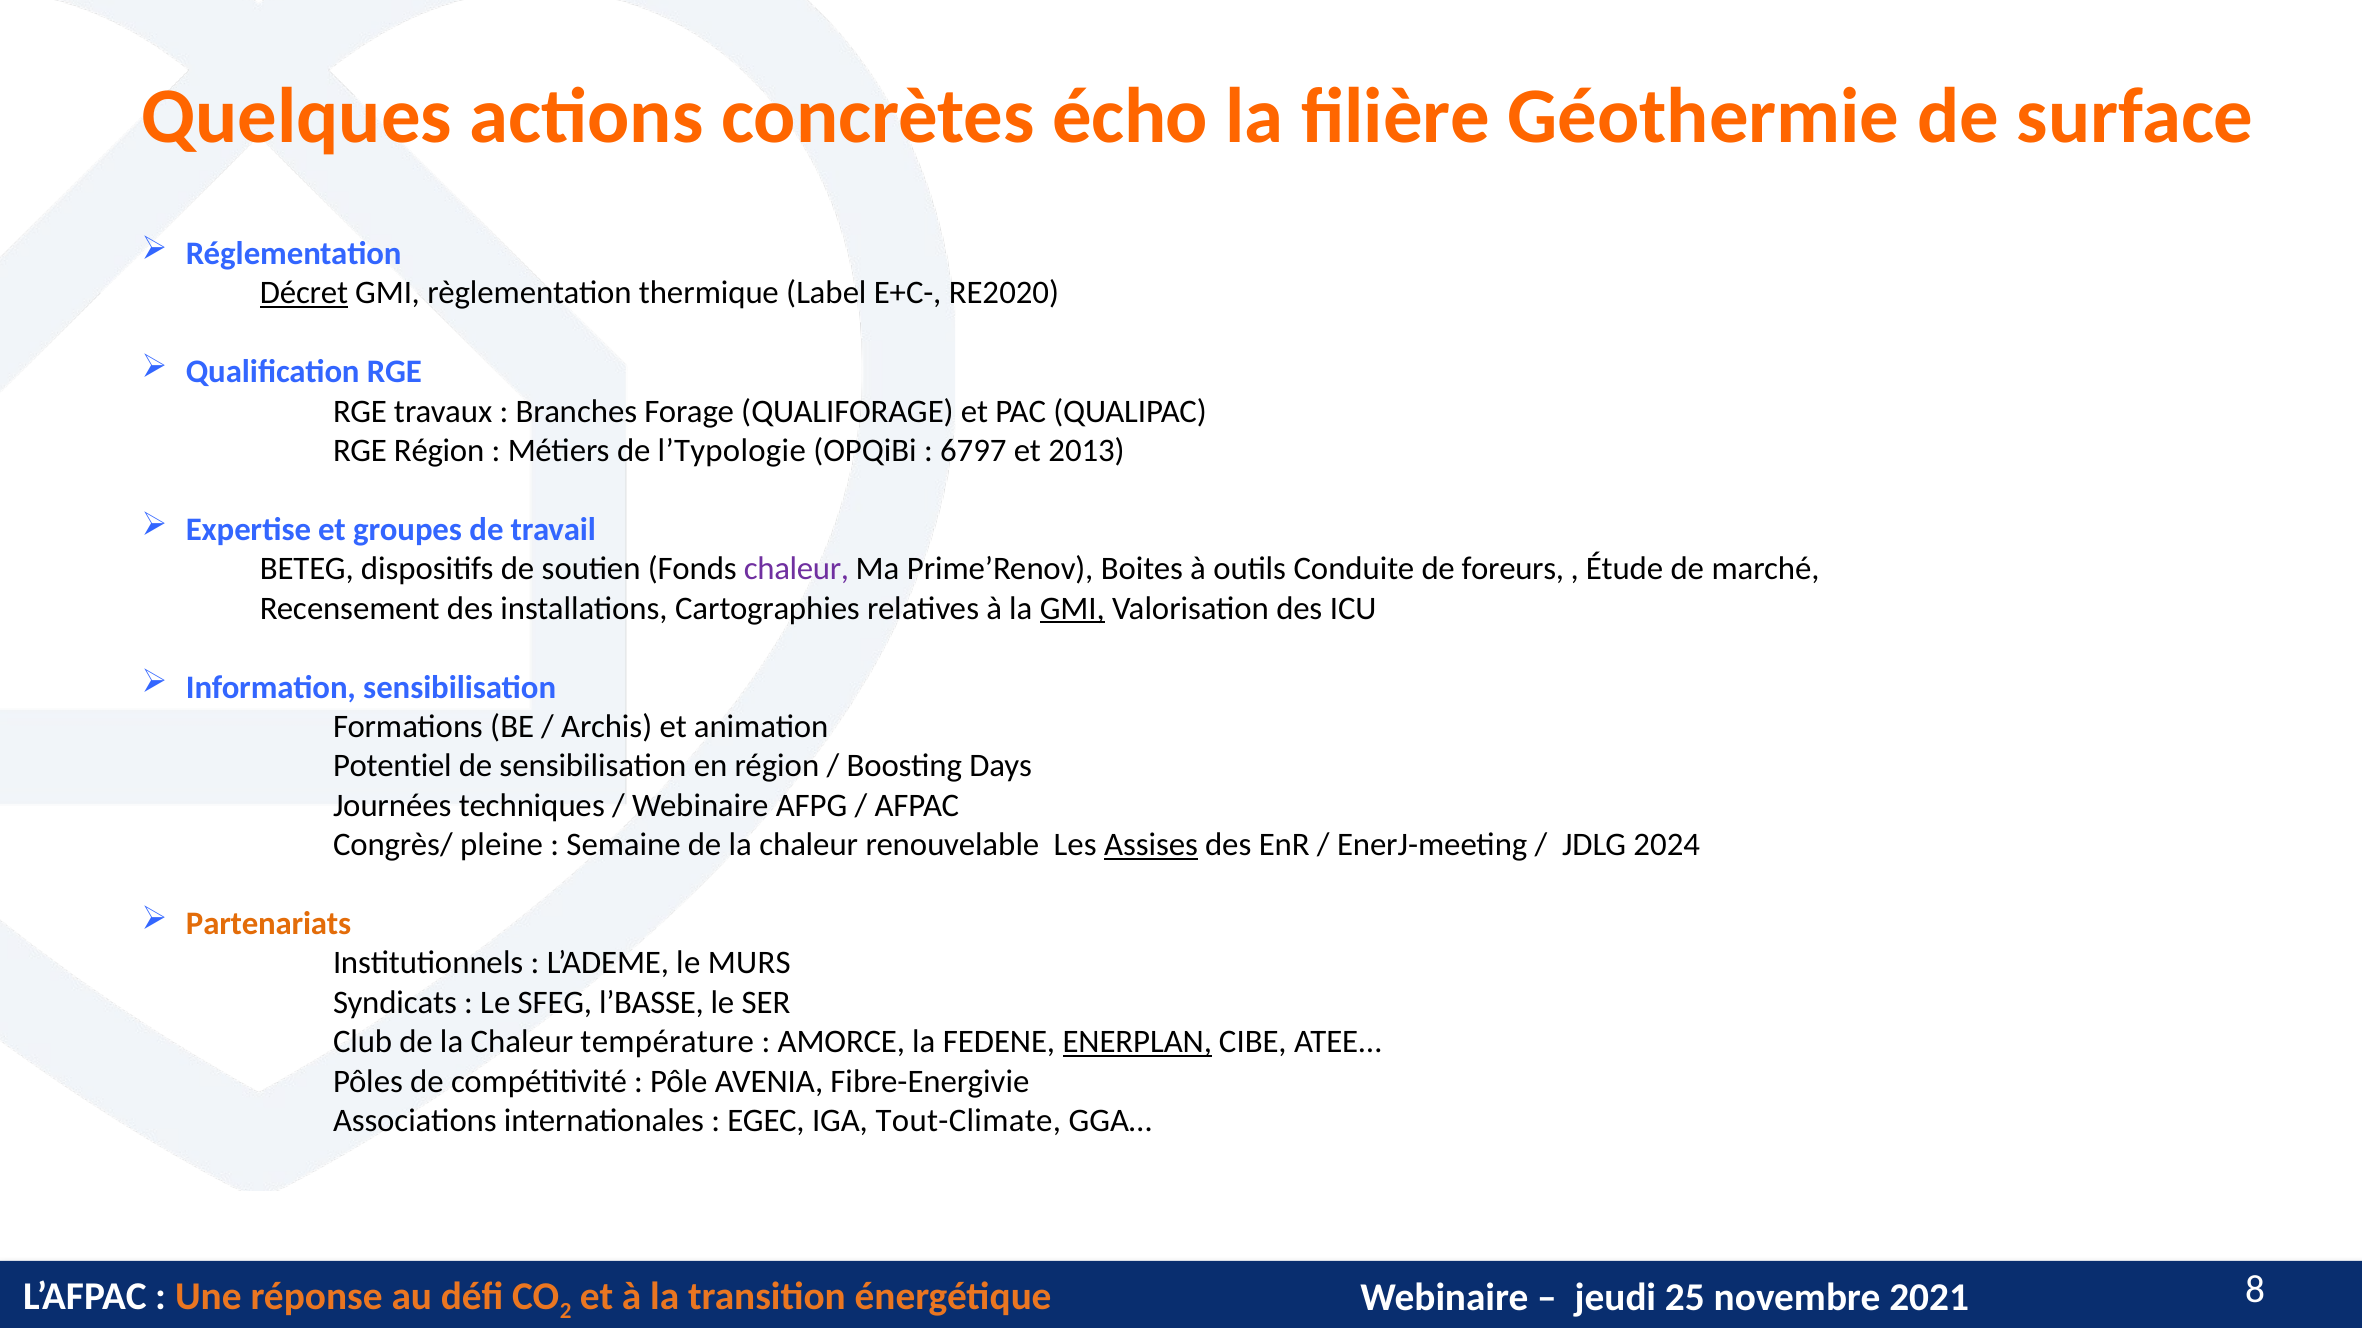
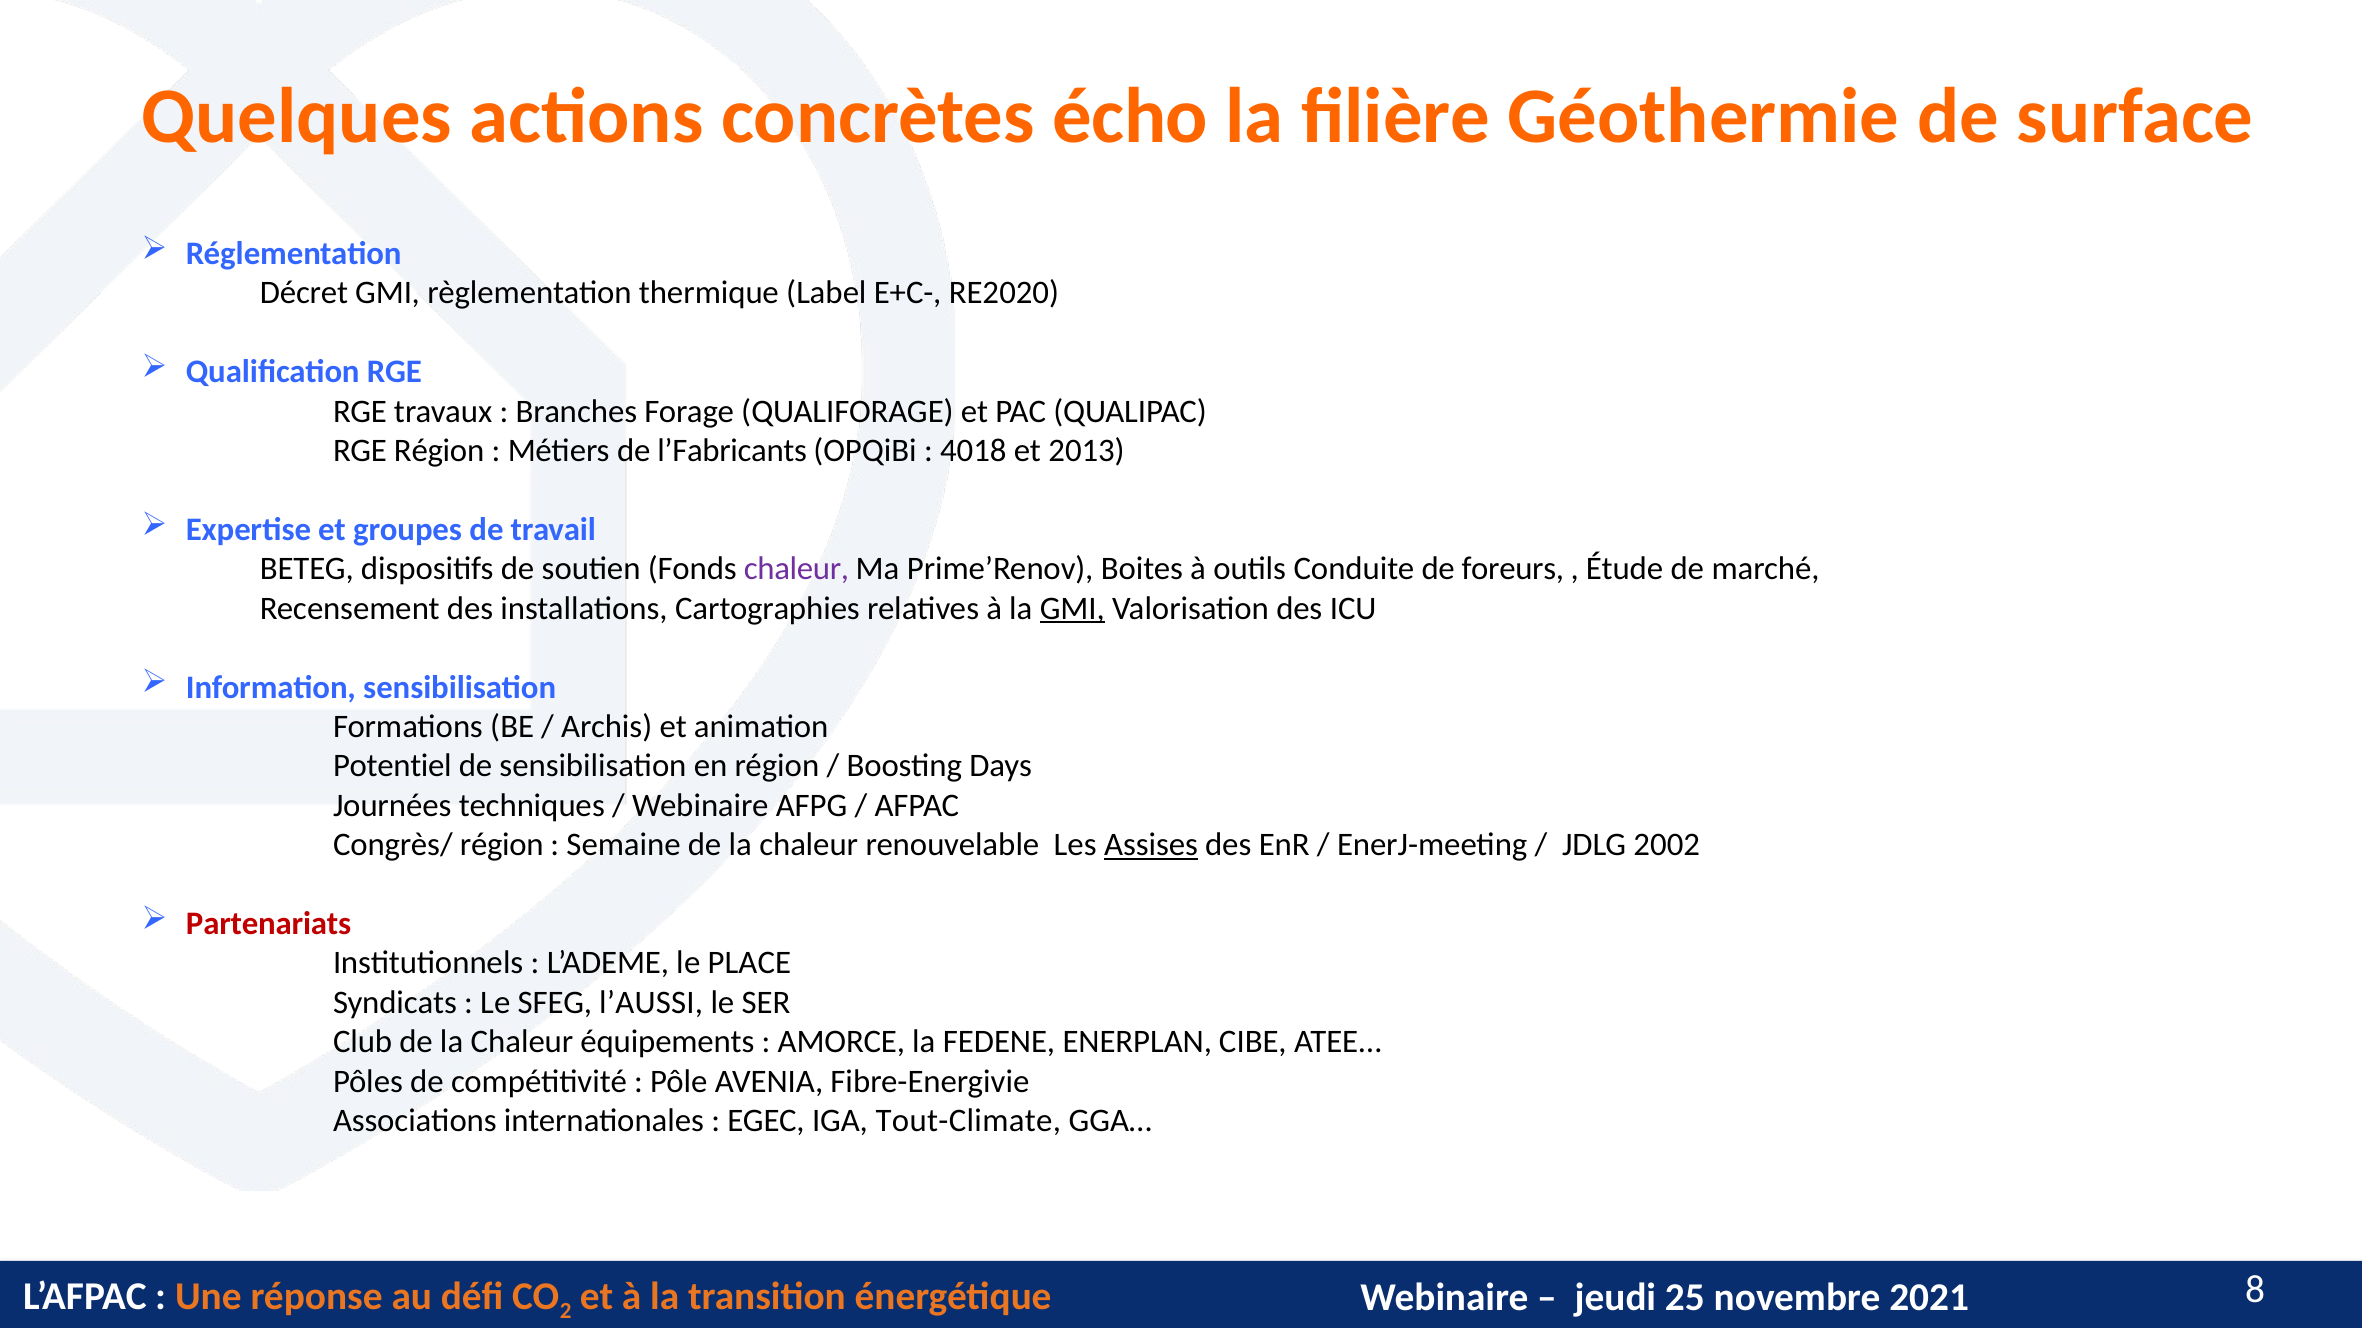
Décret underline: present -> none
l’Typologie: l’Typologie -> l’Fabricants
6797: 6797 -> 4018
Congrès/ pleine: pleine -> région
2024: 2024 -> 2002
Partenariats colour: orange -> red
MURS: MURS -> PLACE
l’BASSE: l’BASSE -> l’AUSSI
température: température -> équipements
ENERPLAN underline: present -> none
